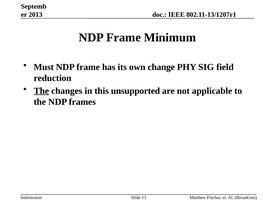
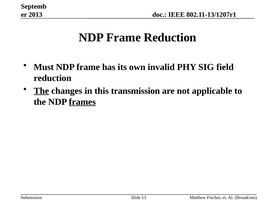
Frame Minimum: Minimum -> Reduction
change: change -> invalid
unsupported: unsupported -> transmission
frames underline: none -> present
